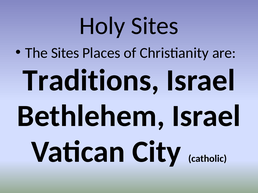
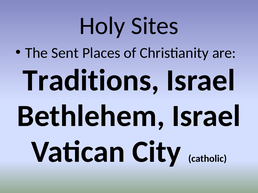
The Sites: Sites -> Sent
